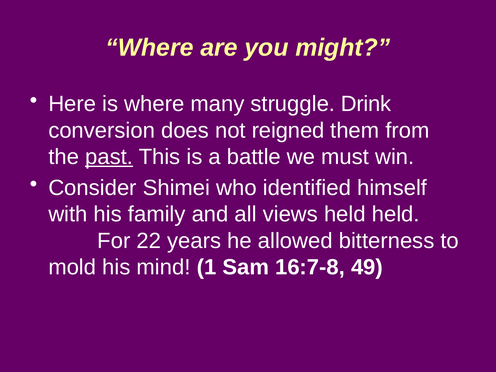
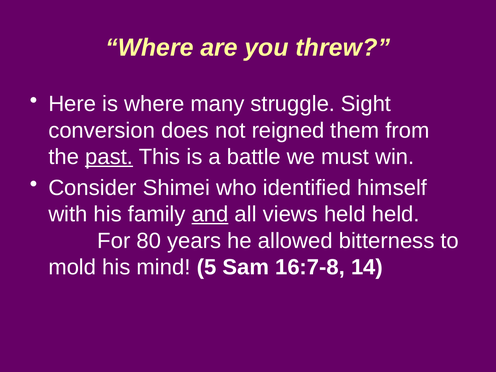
might: might -> threw
Drink: Drink -> Sight
and underline: none -> present
22: 22 -> 80
1: 1 -> 5
49: 49 -> 14
